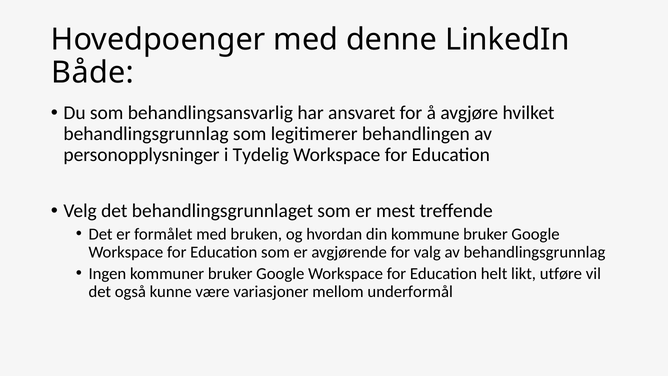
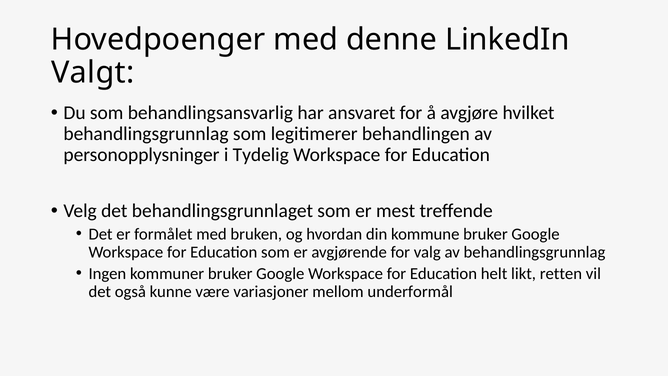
Både: Både -> Valgt
utføre: utføre -> retten
